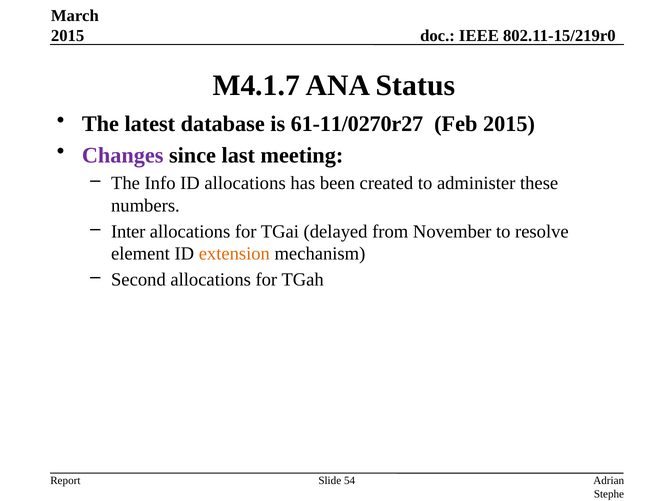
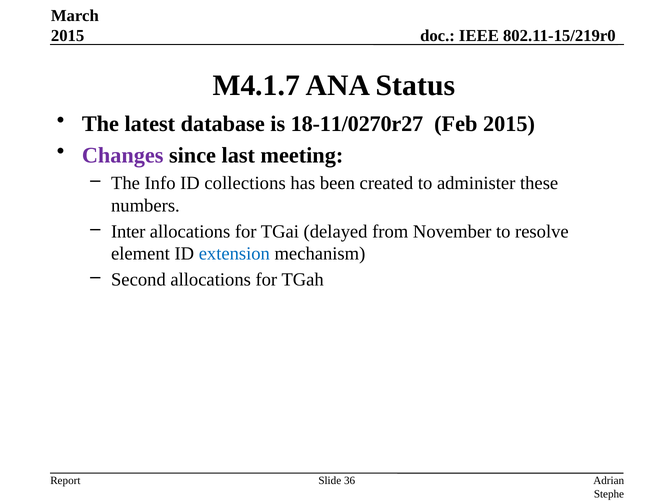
61-11/0270r27: 61-11/0270r27 -> 18-11/0270r27
ID allocations: allocations -> collections
extension colour: orange -> blue
54: 54 -> 36
